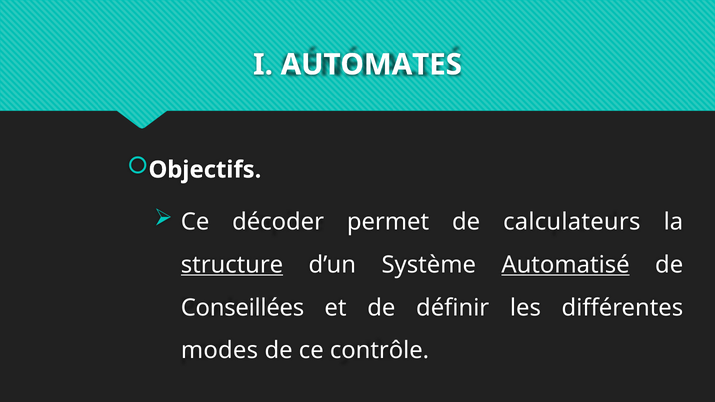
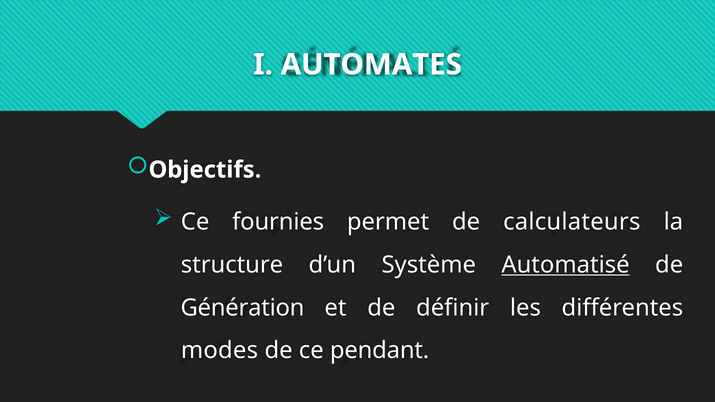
décoder: décoder -> fournies
structure underline: present -> none
Conseillées: Conseillées -> Génération
contrôle: contrôle -> pendant
